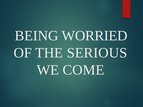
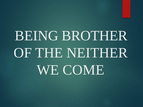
WORRIED: WORRIED -> BROTHER
SERIOUS: SERIOUS -> NEITHER
